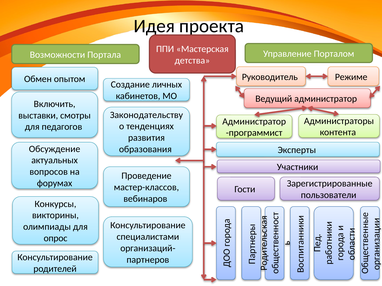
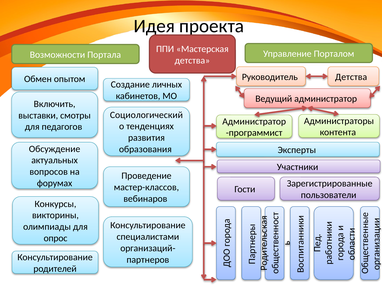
Режиме at (351, 77): Режиме -> Детства
Законодательству: Законодательству -> Социологический
